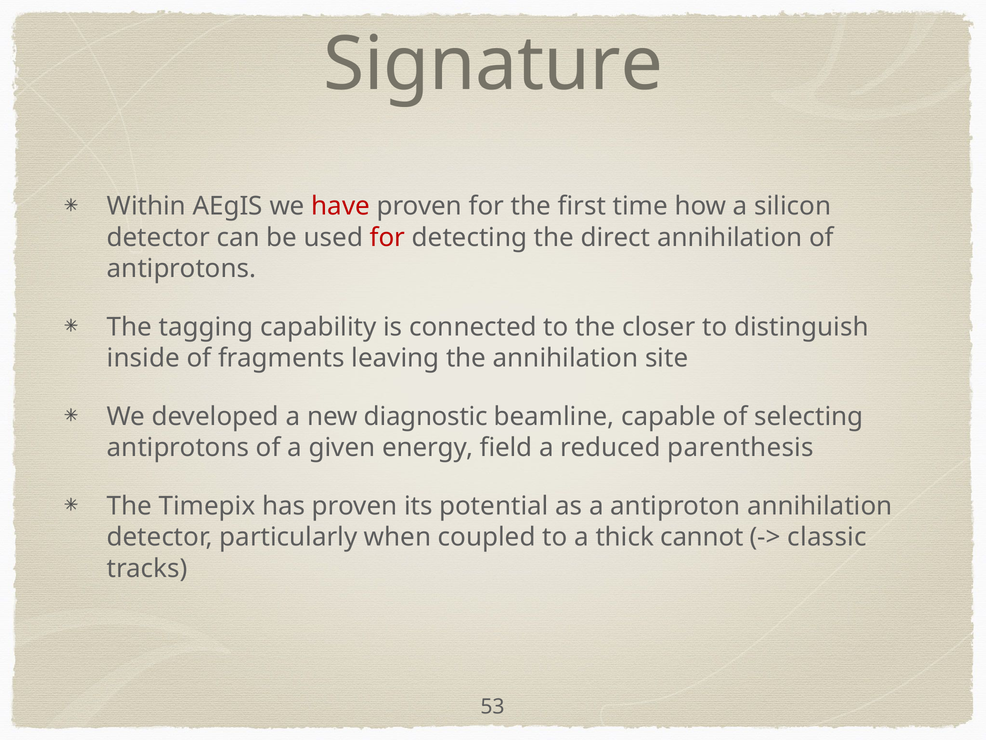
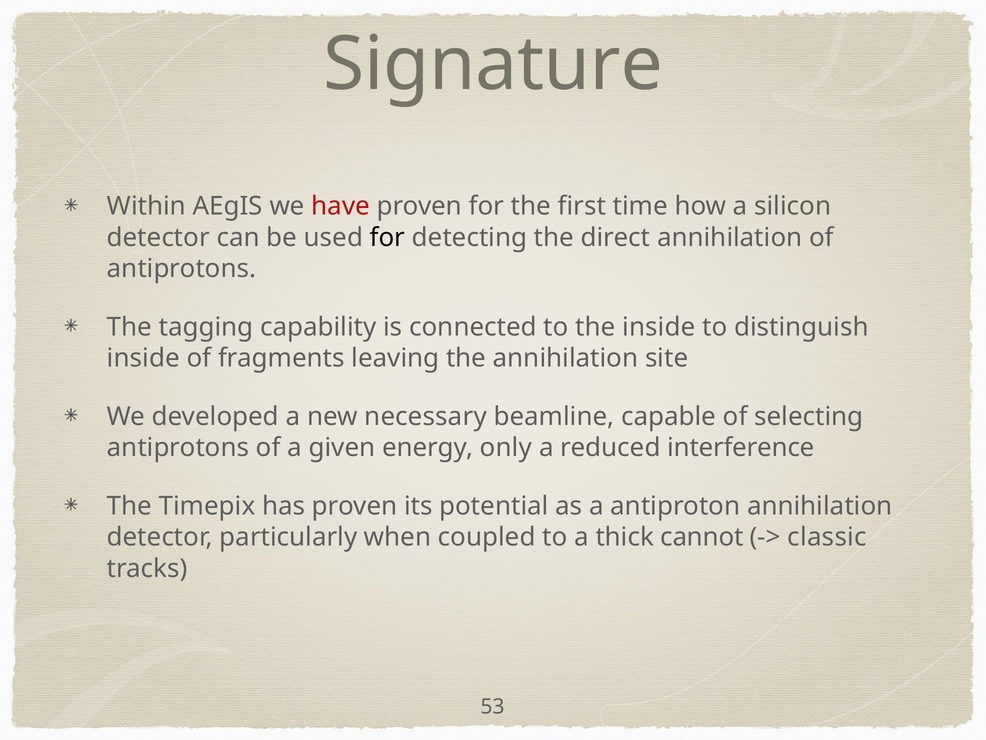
for at (387, 237) colour: red -> black
the closer: closer -> inside
diagnostic: diagnostic -> necessary
field: field -> only
parenthesis: parenthesis -> interference
